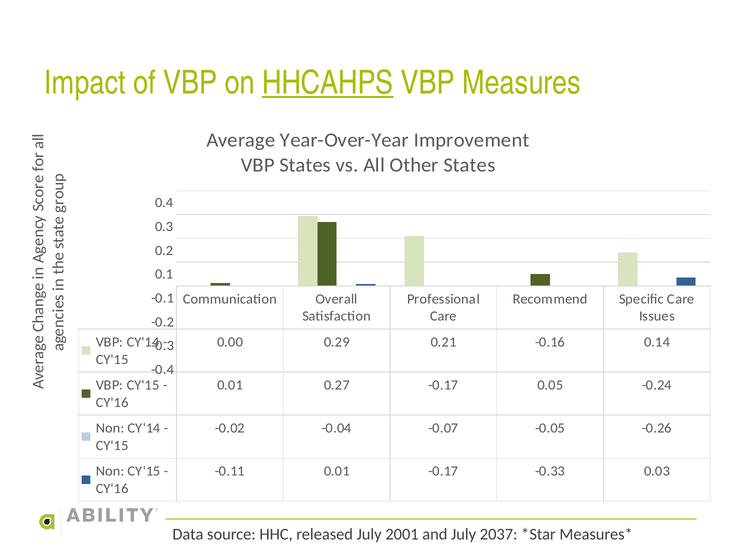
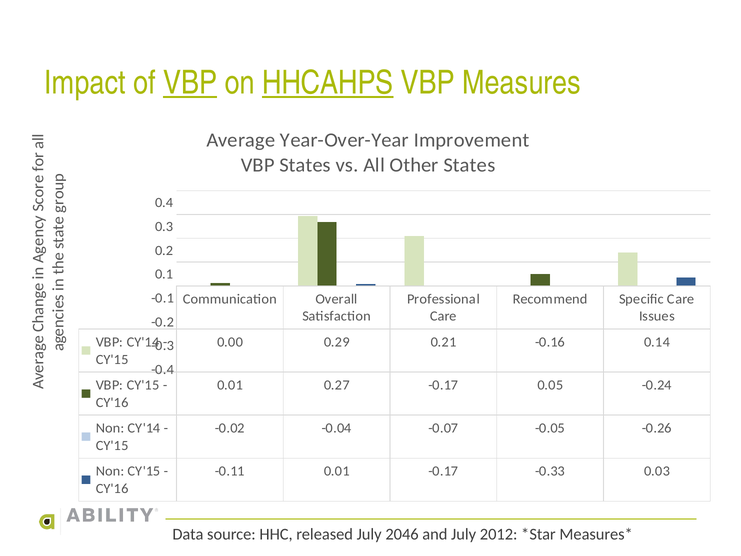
VBP at (190, 83) underline: none -> present
2001: 2001 -> 2046
2037: 2037 -> 2012
